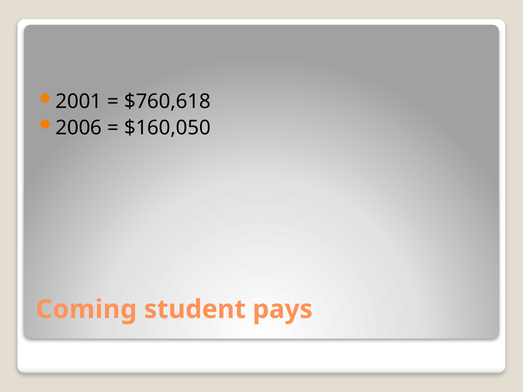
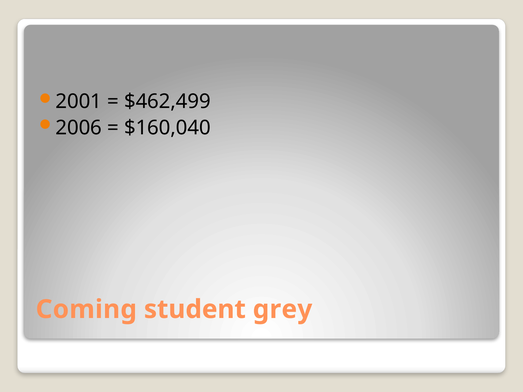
$760,618: $760,618 -> $462,499
$160,050: $160,050 -> $160,040
pays: pays -> grey
